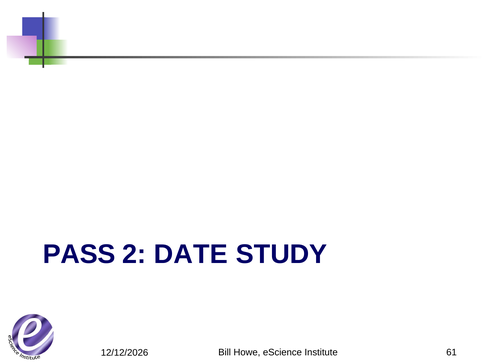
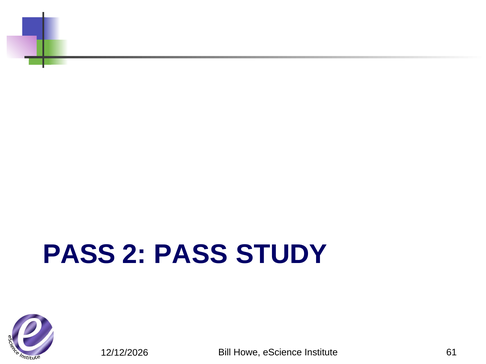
2 DATE: DATE -> PASS
